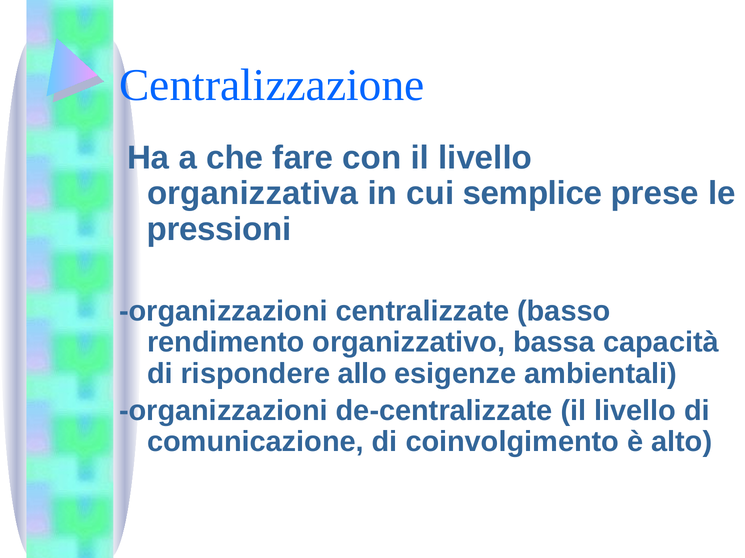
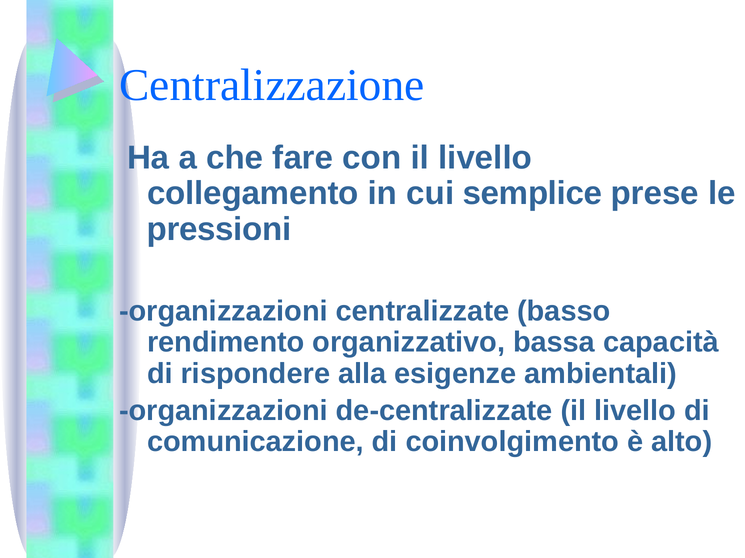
organizzativa: organizzativa -> collegamento
allo: allo -> alla
